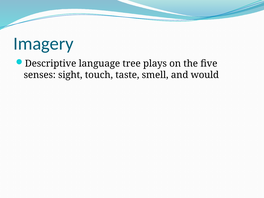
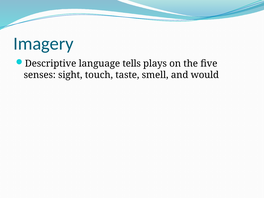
tree: tree -> tells
